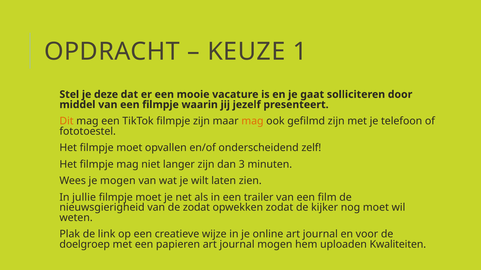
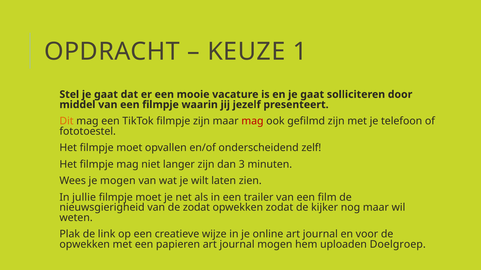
Stel je deze: deze -> gaat
mag at (252, 121) colour: orange -> red
nog moet: moet -> maar
doelgroep at (85, 245): doelgroep -> opwekken
Kwaliteiten: Kwaliteiten -> Doelgroep
